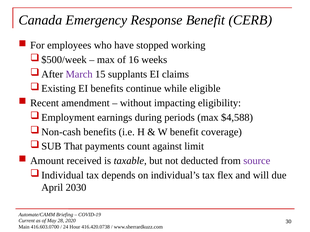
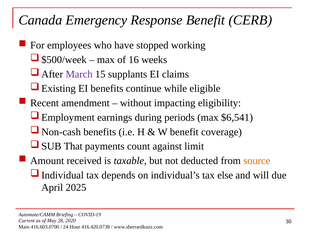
$4,588: $4,588 -> $6,541
source colour: purple -> orange
flex: flex -> else
2030: 2030 -> 2025
